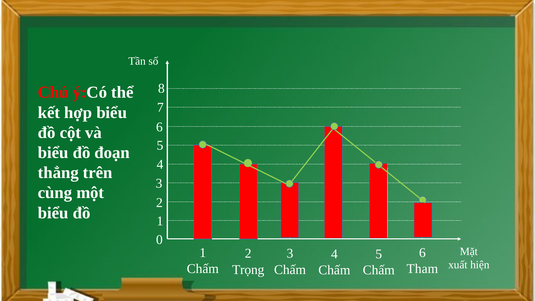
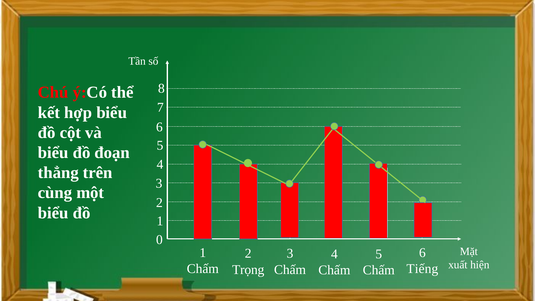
Tham: Tham -> Tiếng
